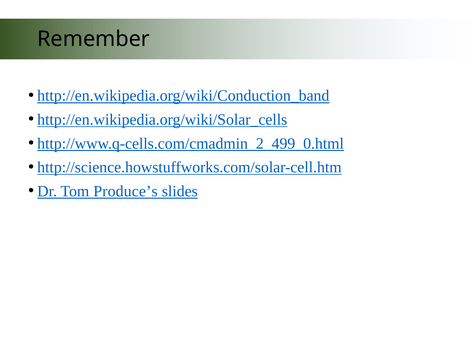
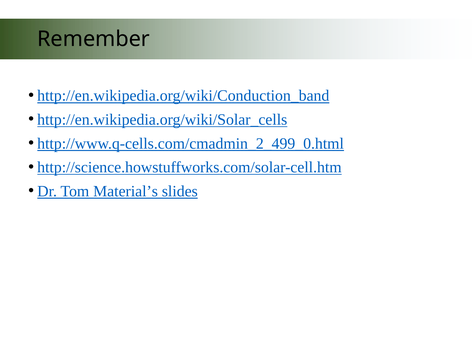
Produce’s: Produce’s -> Material’s
